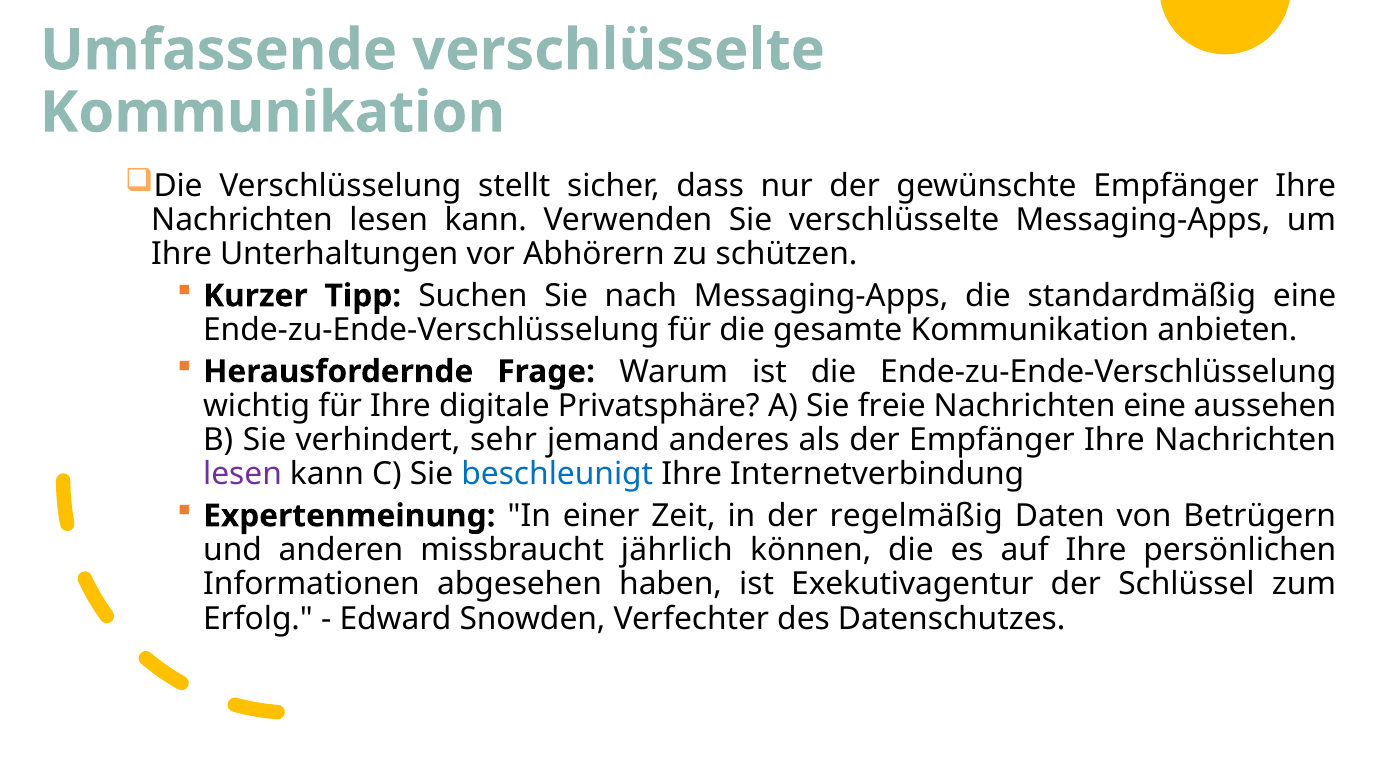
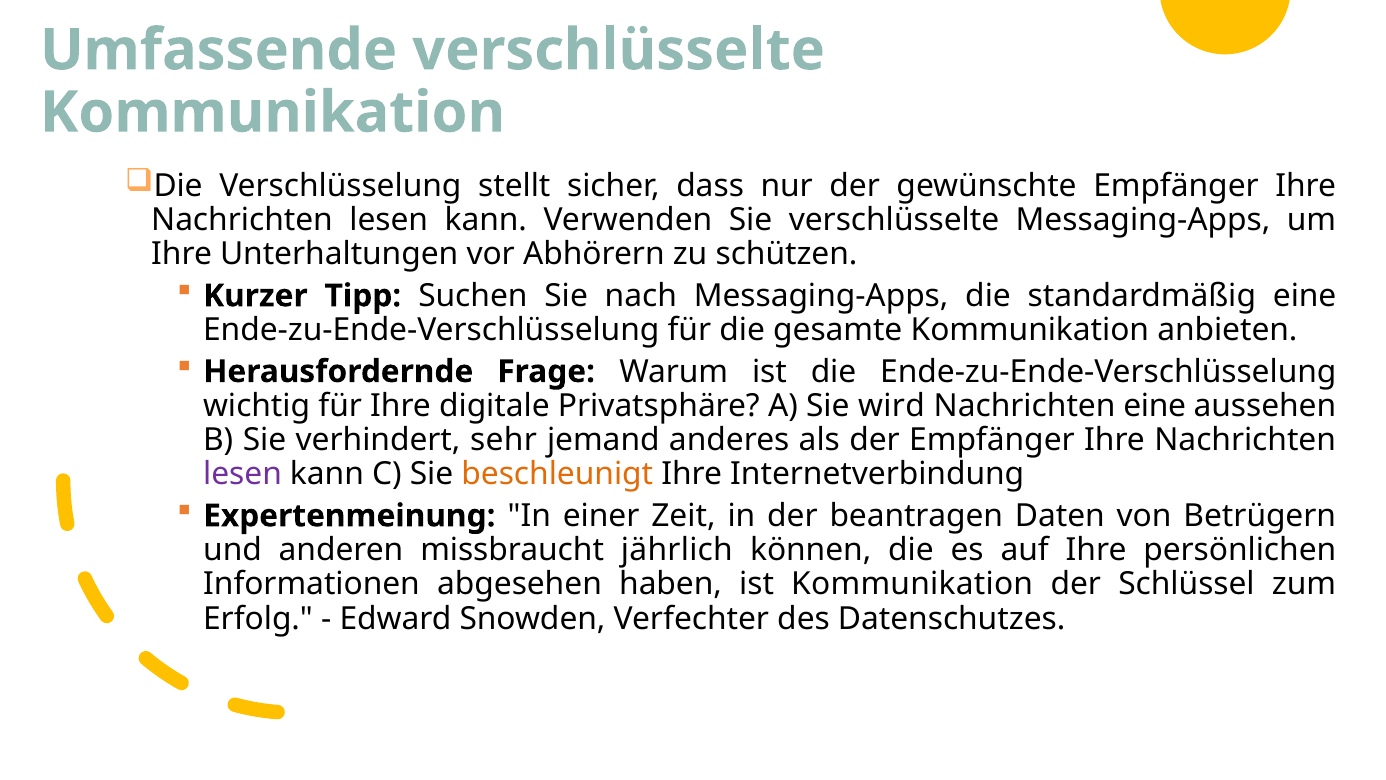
freie: freie -> wird
beschleunigt colour: blue -> orange
regelmäßig: regelmäßig -> beantragen
ist Exekutivagentur: Exekutivagentur -> Kommunikation
